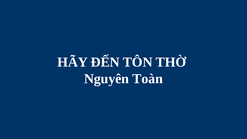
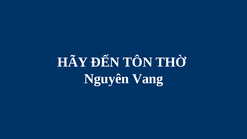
Toàn: Toàn -> Vang
